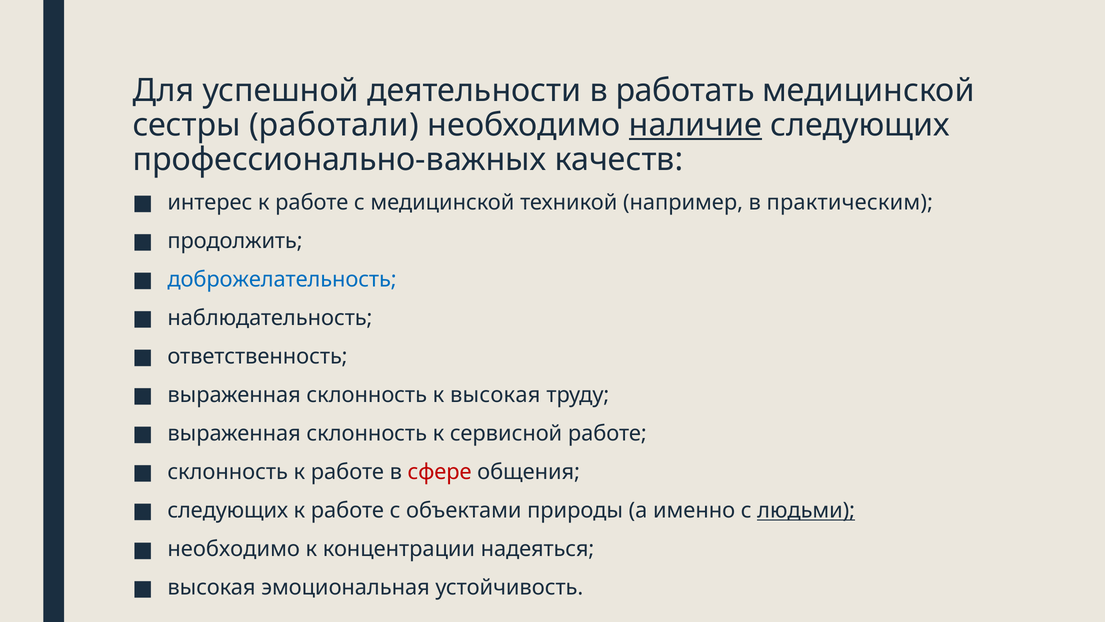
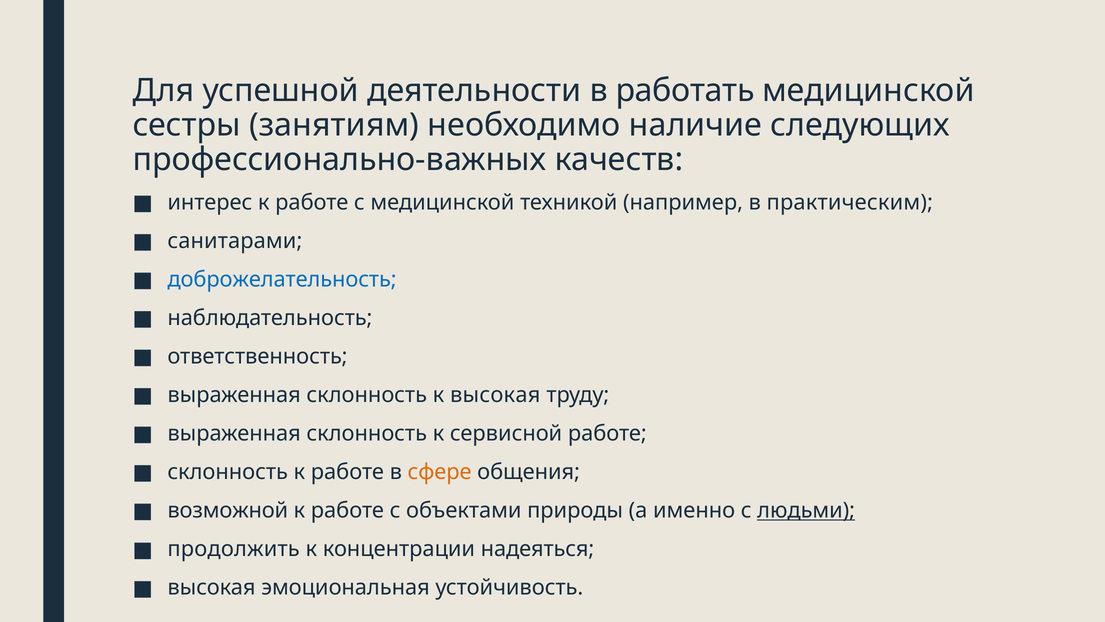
работали: работали -> занятиям
наличие underline: present -> none
продолжить: продолжить -> санитарами
сфере colour: red -> orange
следующих at (228, 510): следующих -> возможной
необходимо at (234, 549): необходимо -> продолжить
